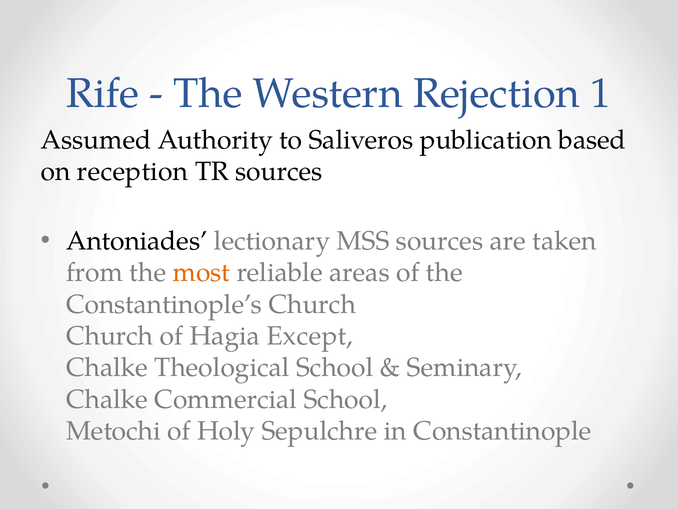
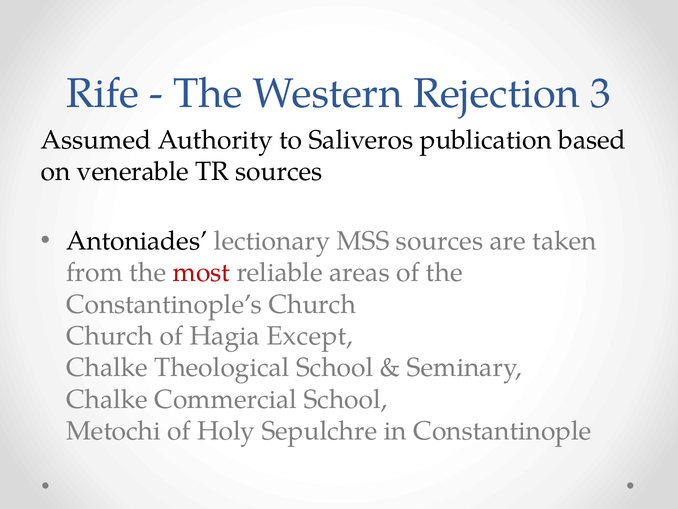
1: 1 -> 3
reception: reception -> venerable
most colour: orange -> red
